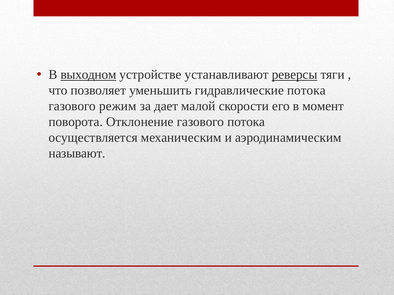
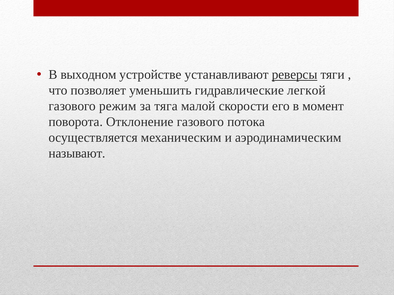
выходном underline: present -> none
гидравлические потока: потока -> легкой
дает: дает -> тяга
